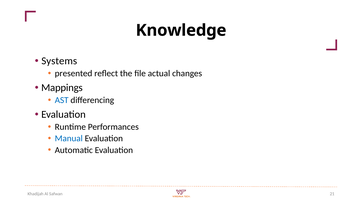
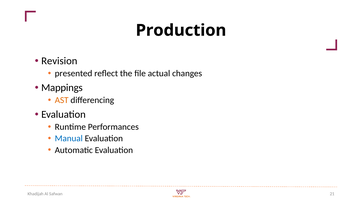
Knowledge: Knowledge -> Production
Systems: Systems -> Revision
AST colour: blue -> orange
